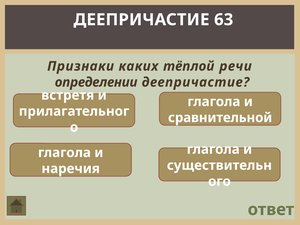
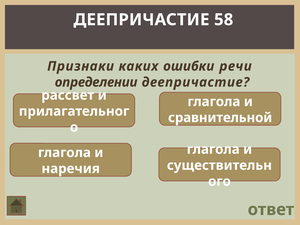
63: 63 -> 58
тёплой: тёплой -> ошибки
встретя: встретя -> рассвет
